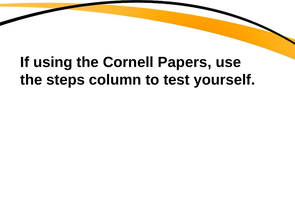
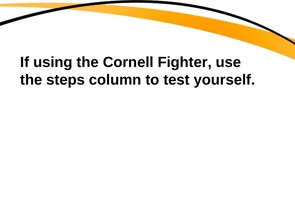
Papers: Papers -> Fighter
